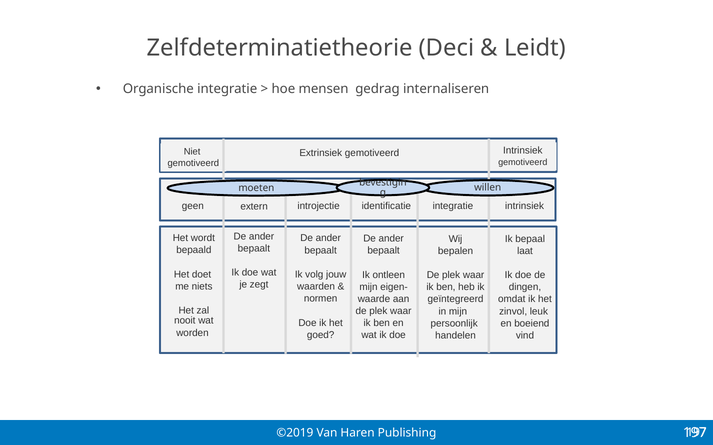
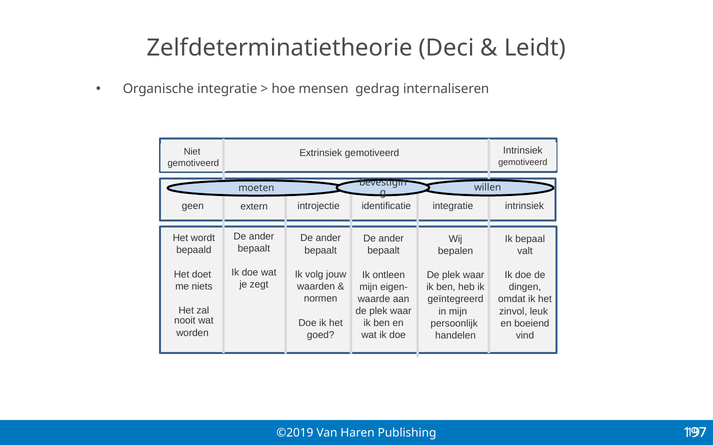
laat: laat -> valt
